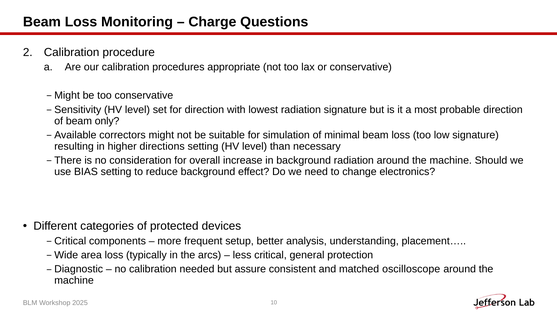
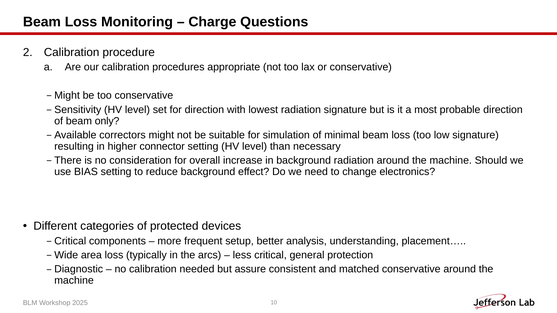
directions: directions -> connector
matched oscilloscope: oscilloscope -> conservative
